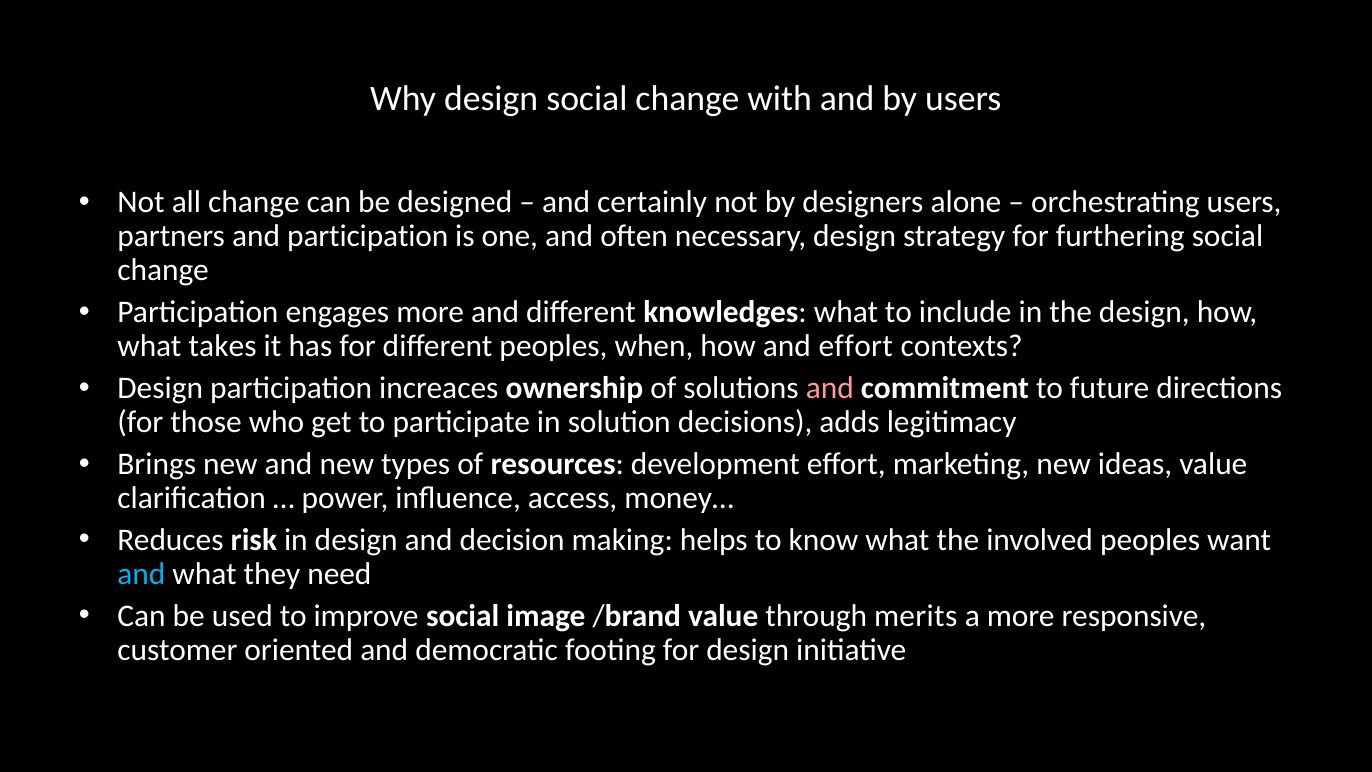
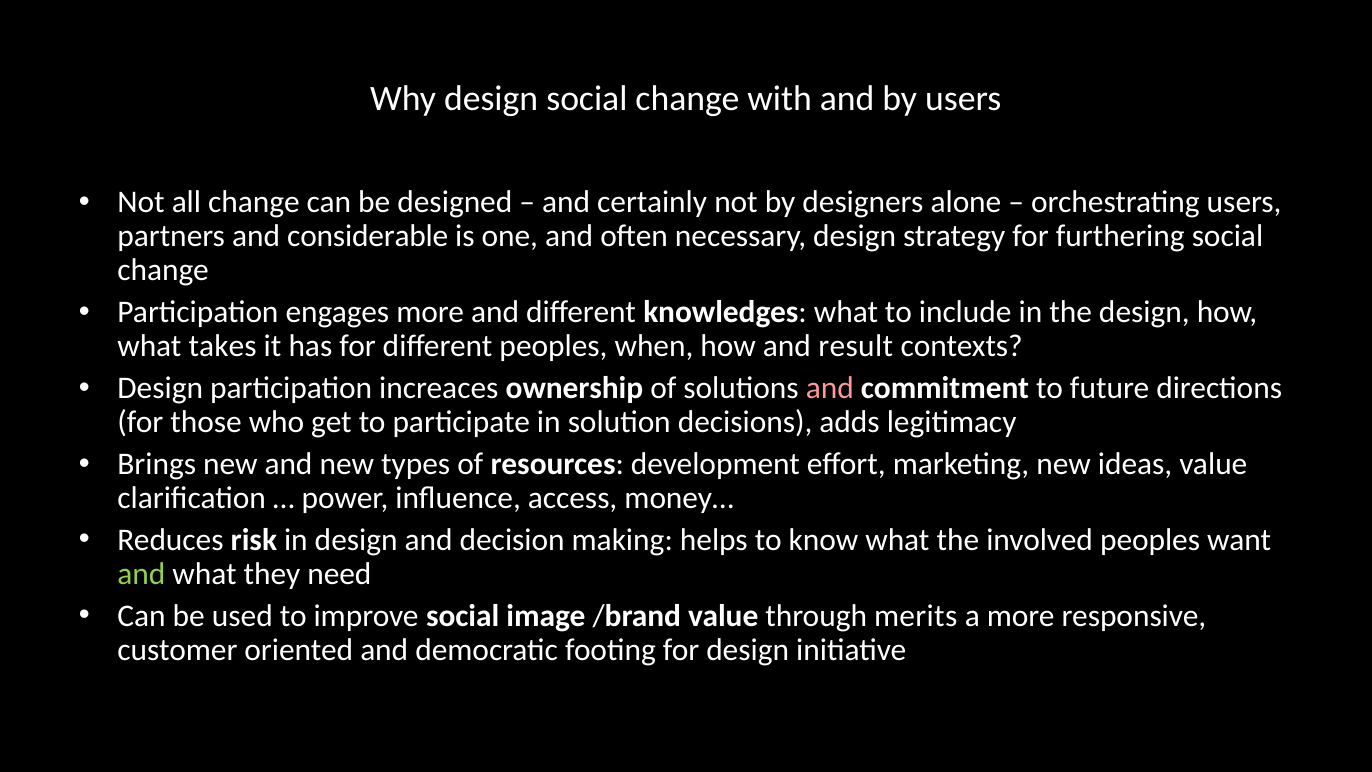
and participation: participation -> considerable
and effort: effort -> result
and at (141, 574) colour: light blue -> light green
